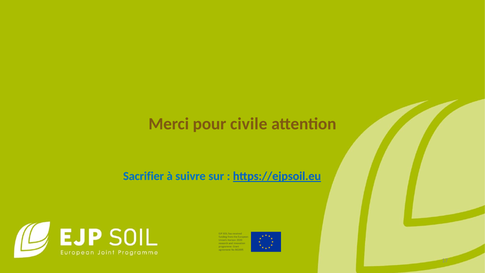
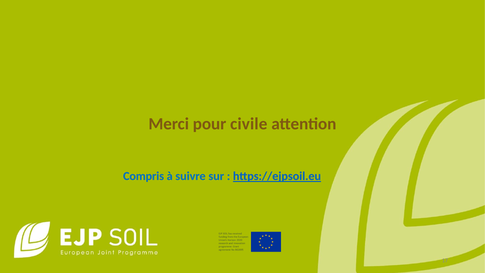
Sacrifier: Sacrifier -> Compris
